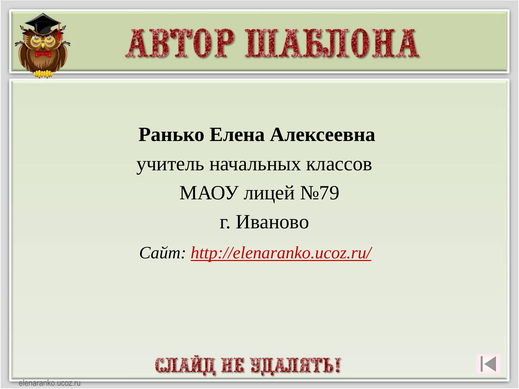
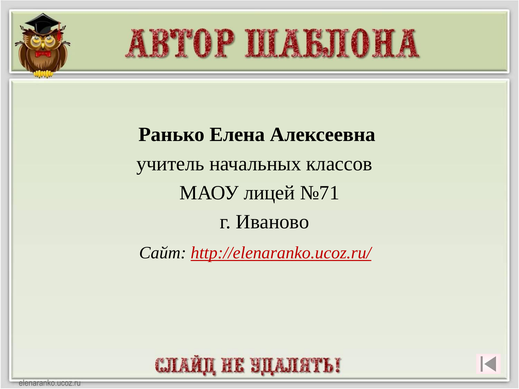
№79: №79 -> №71
